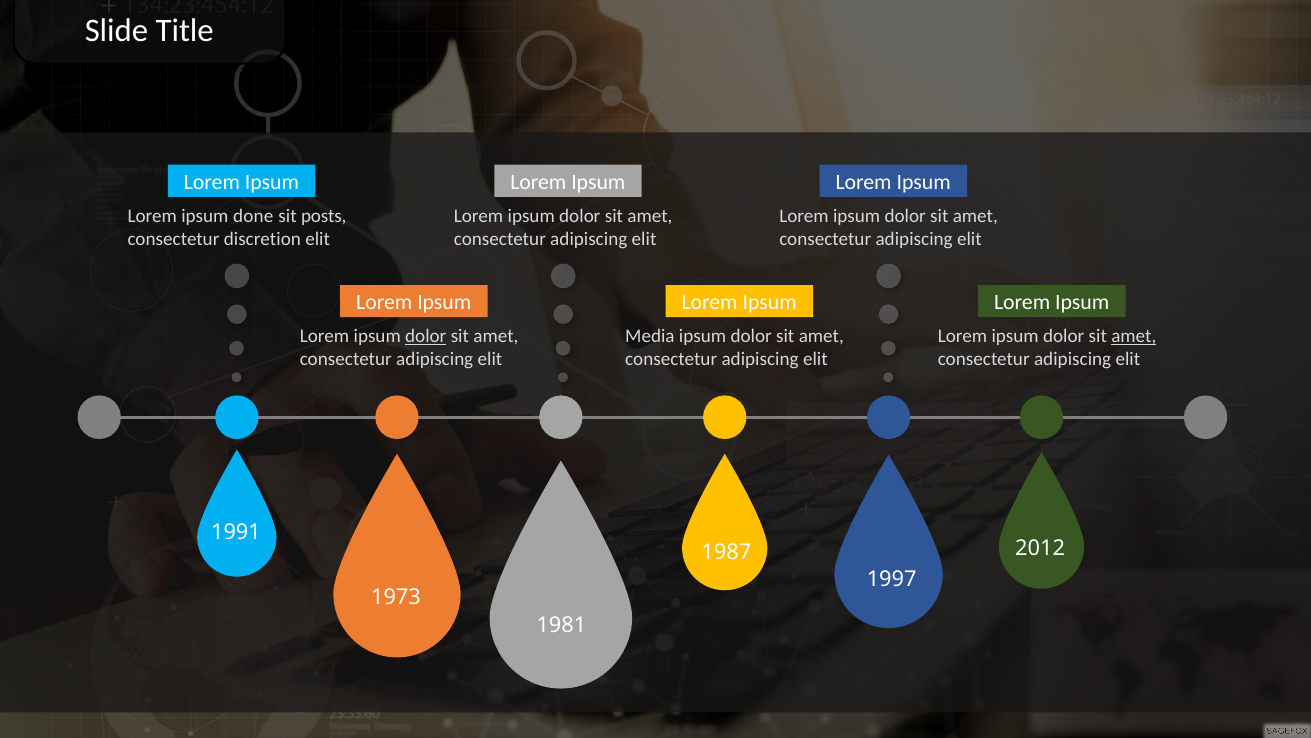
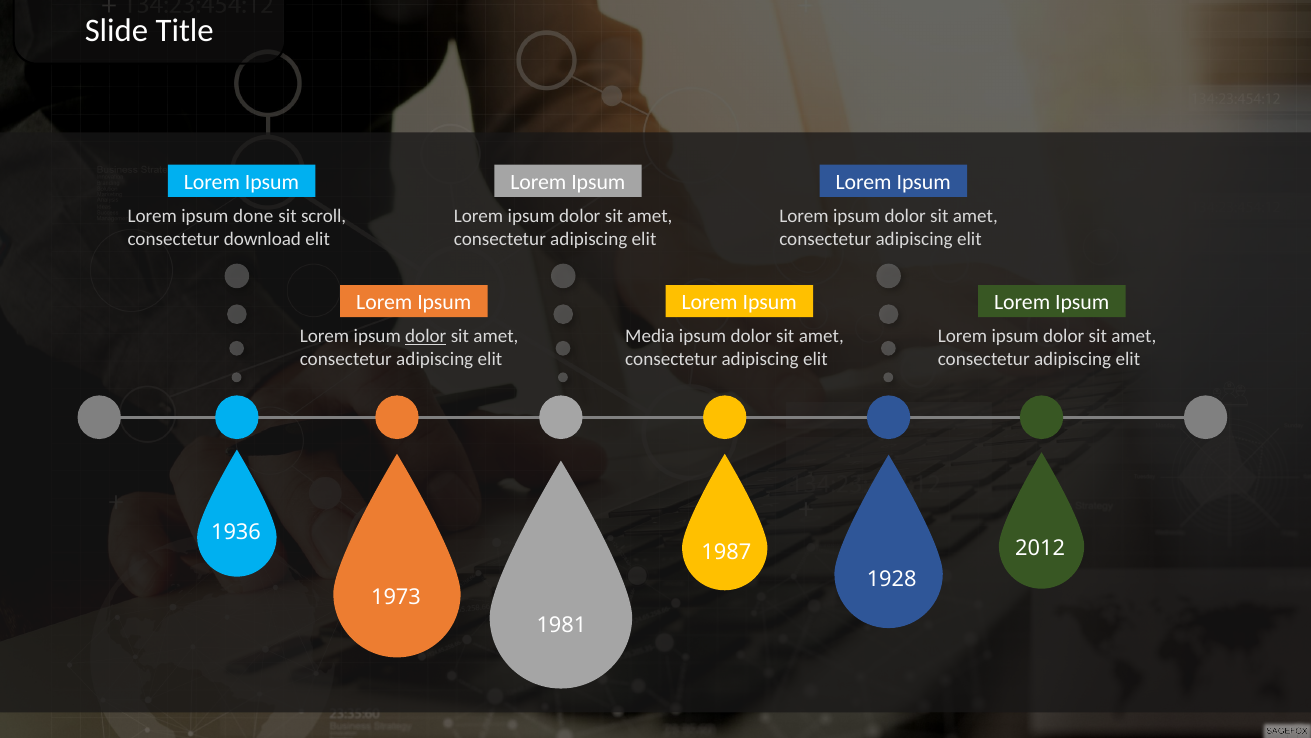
posts: posts -> scroll
discretion: discretion -> download
amet at (1134, 336) underline: present -> none
1991: 1991 -> 1936
1997: 1997 -> 1928
